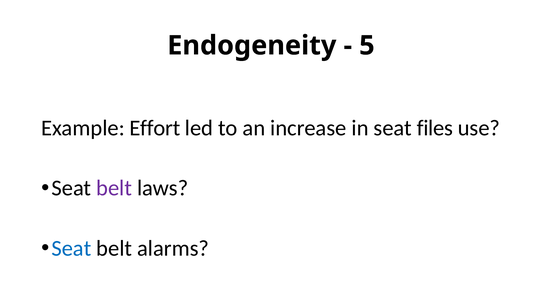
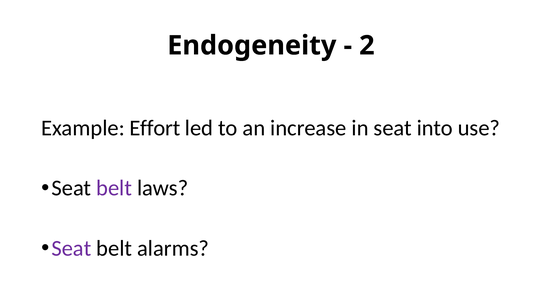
5: 5 -> 2
files: files -> into
Seat at (71, 248) colour: blue -> purple
